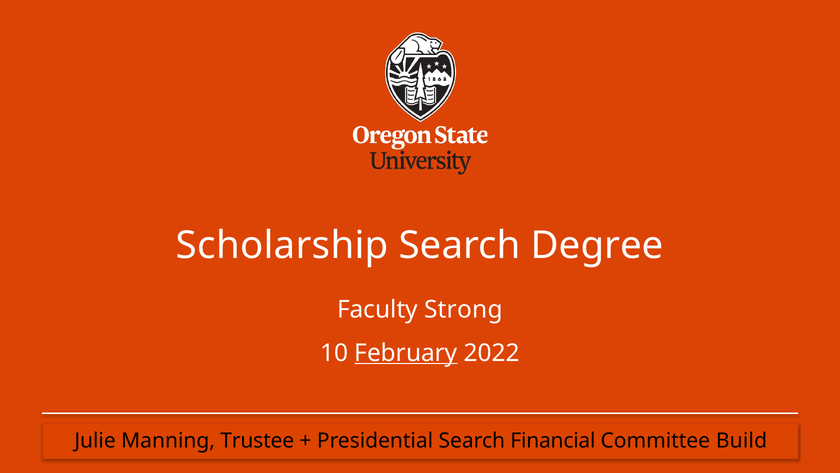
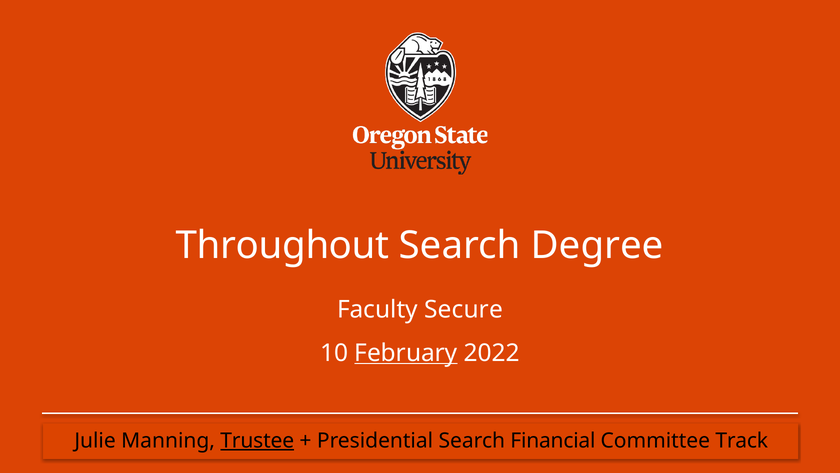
Scholarship: Scholarship -> Throughout
Strong: Strong -> Secure
Trustee underline: none -> present
Build: Build -> Track
